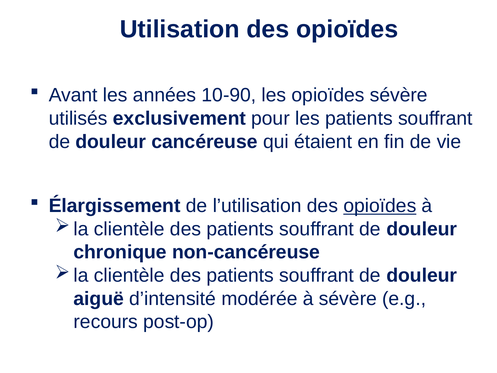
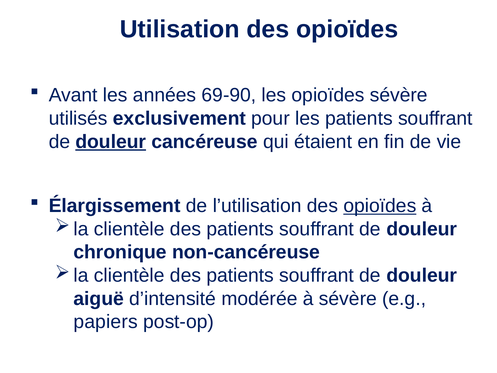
10-90: 10-90 -> 69-90
douleur at (111, 142) underline: none -> present
recours: recours -> papiers
